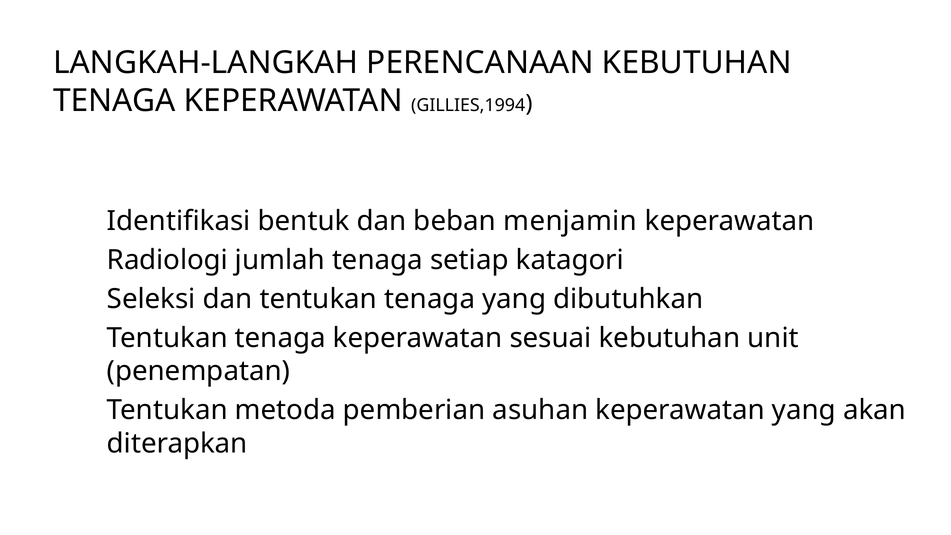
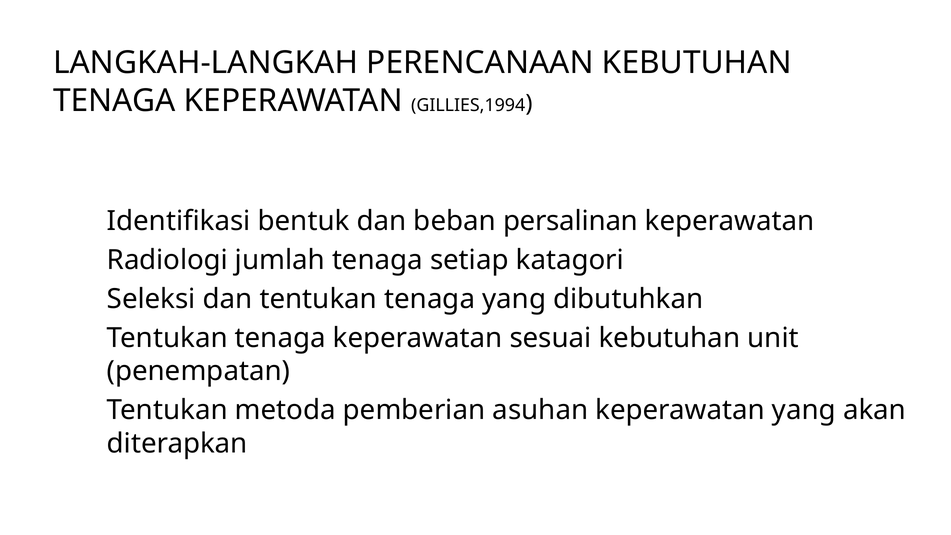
menjamin: menjamin -> persalinan
